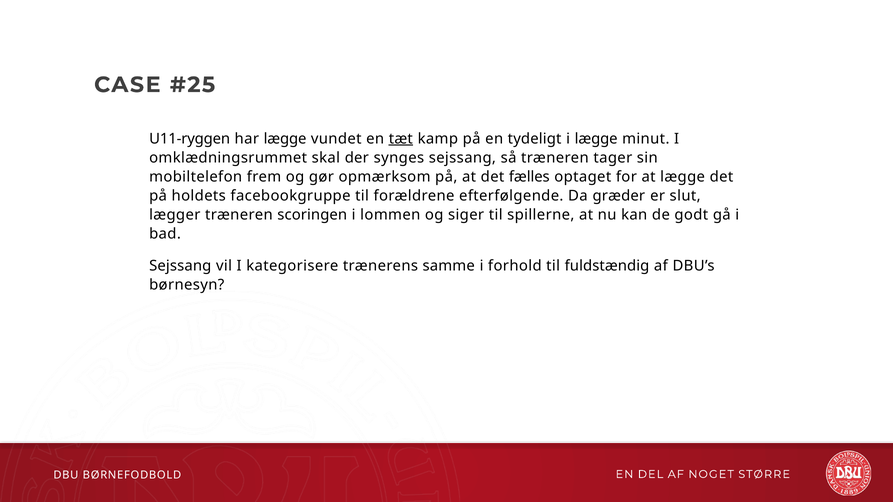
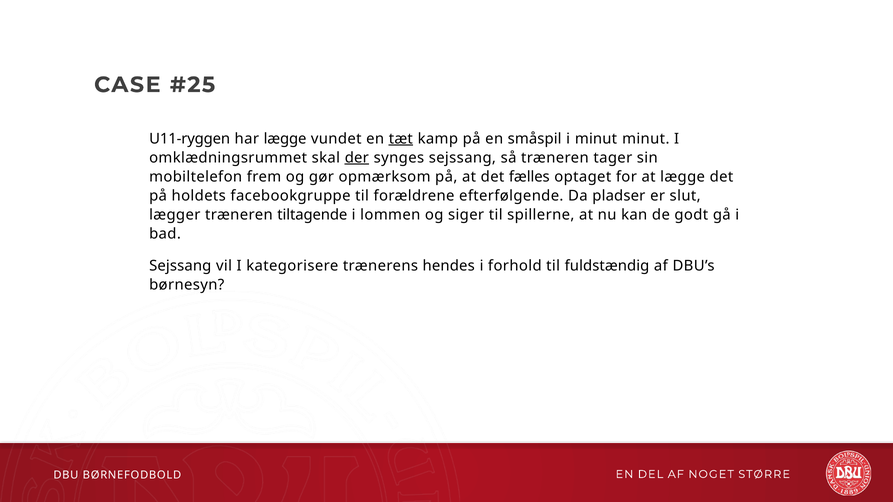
tydeligt: tydeligt -> småspil
i lægge: lægge -> minut
der underline: none -> present
græder: græder -> pladser
scoringen: scoringen -> tiltagende
samme: samme -> hendes
